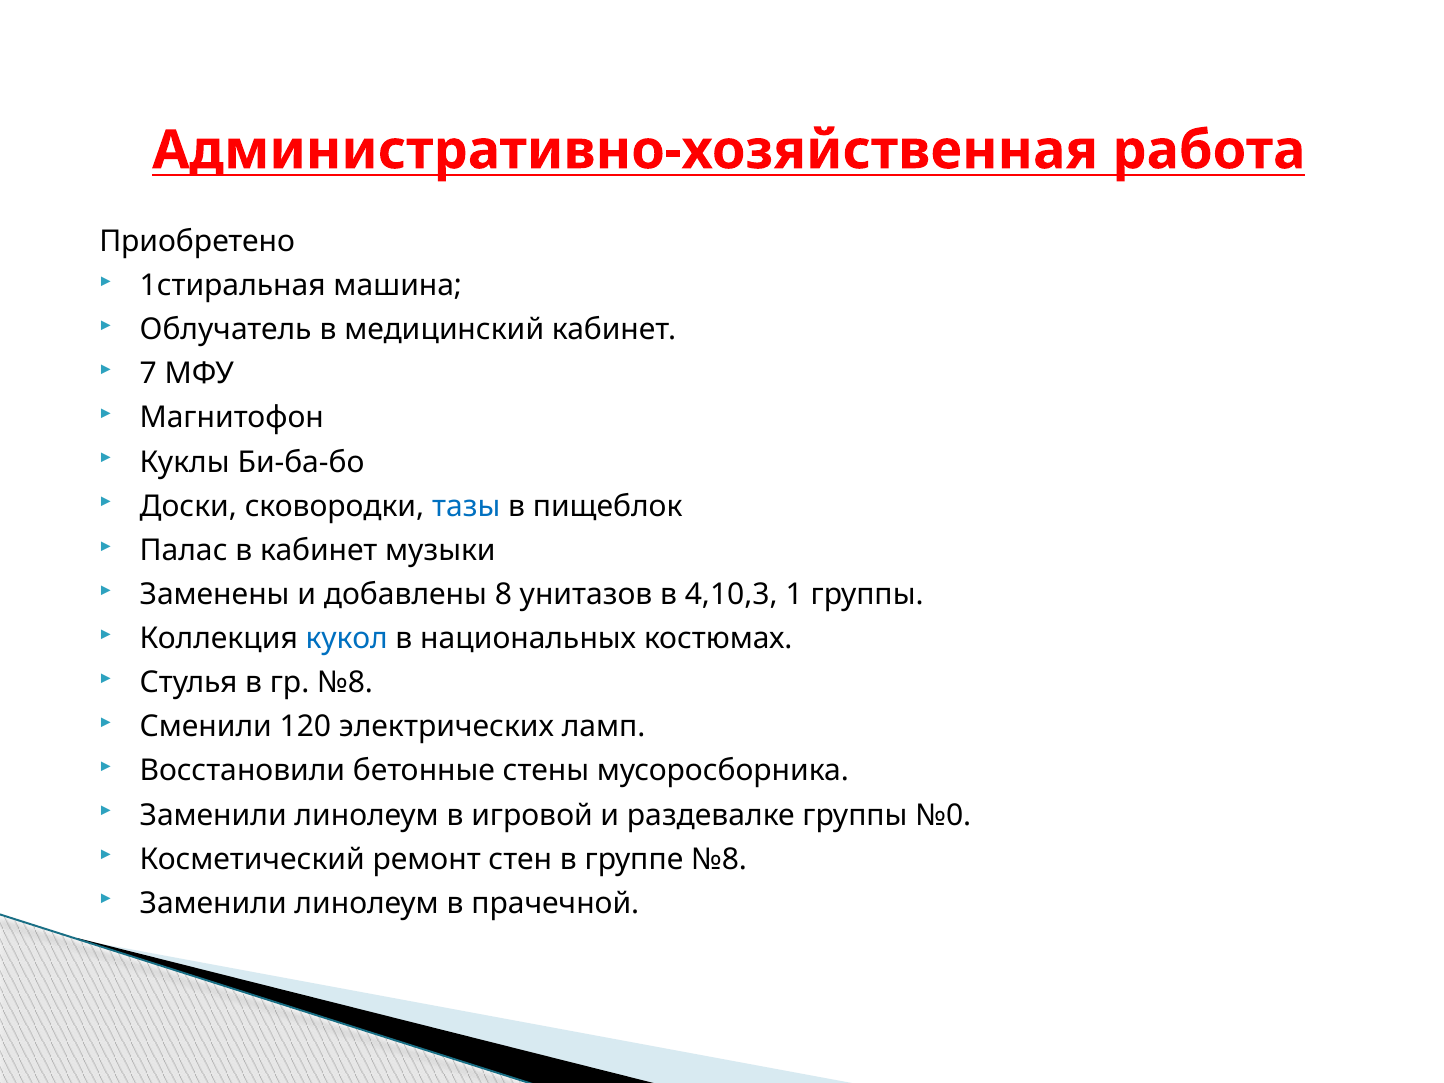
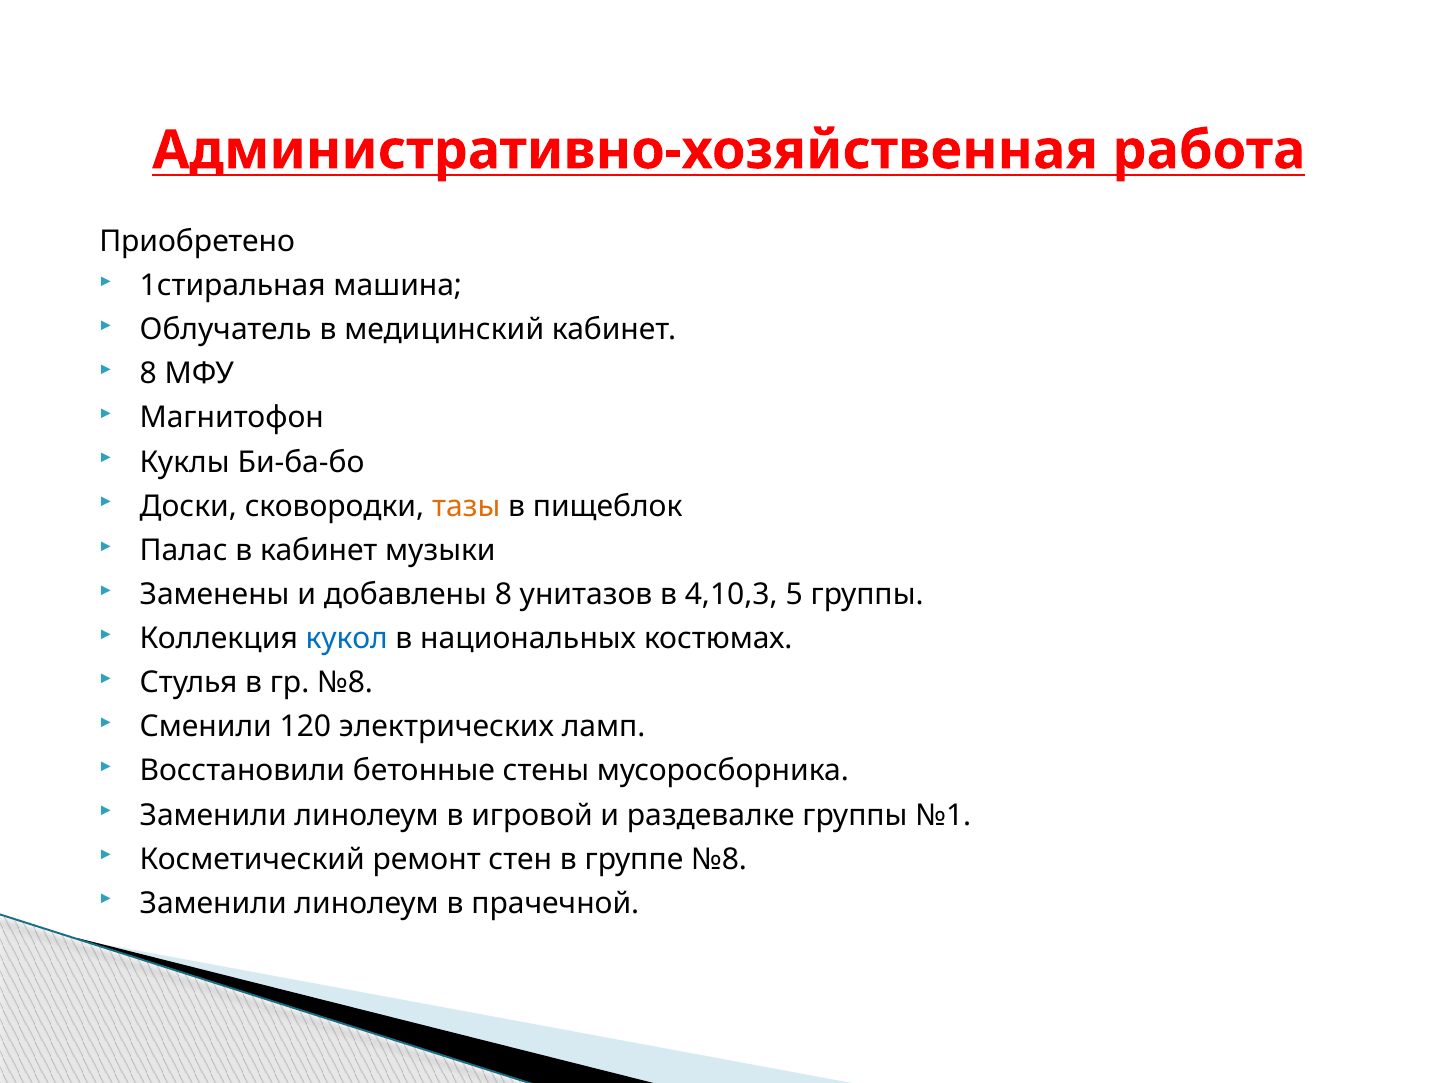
7 at (148, 374): 7 -> 8
тазы colour: blue -> orange
1: 1 -> 5
№0: №0 -> №1
